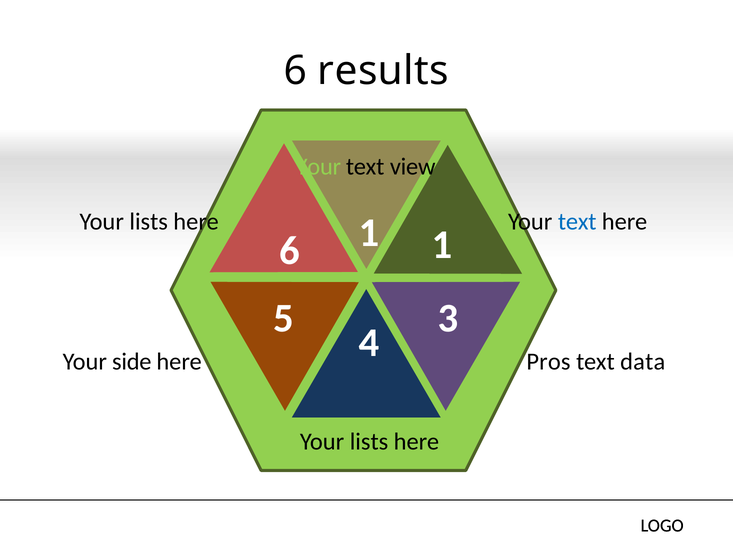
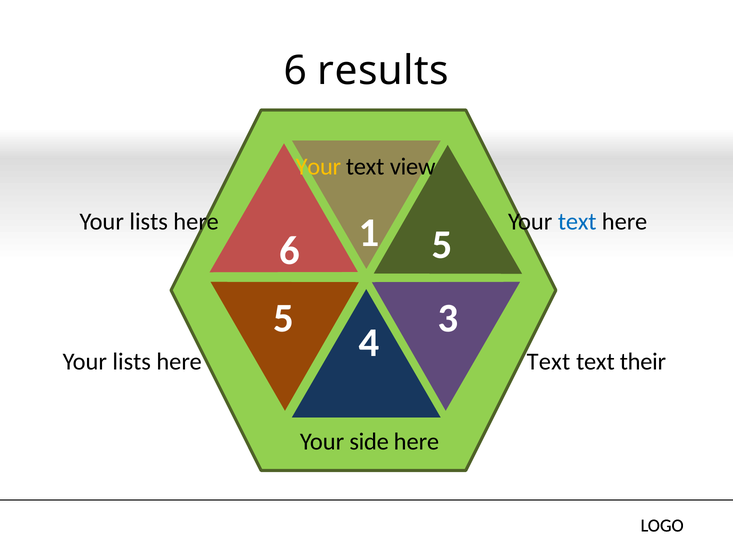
Your at (318, 167) colour: light green -> yellow
1 1: 1 -> 5
side at (132, 361): side -> lists
Pros at (548, 361): Pros -> Text
data: data -> their
lists at (369, 441): lists -> side
